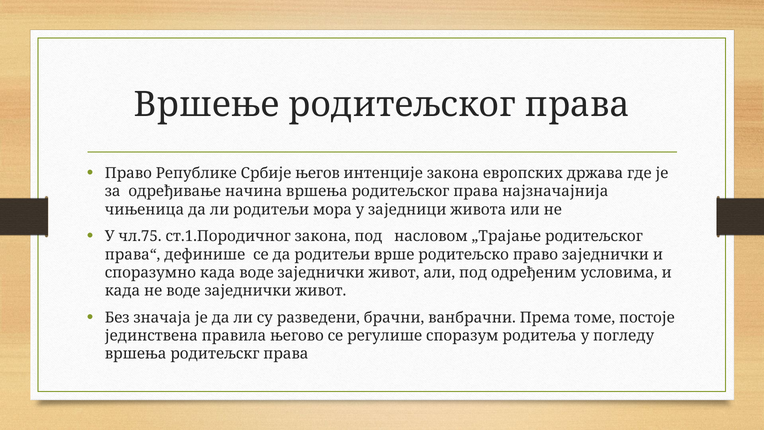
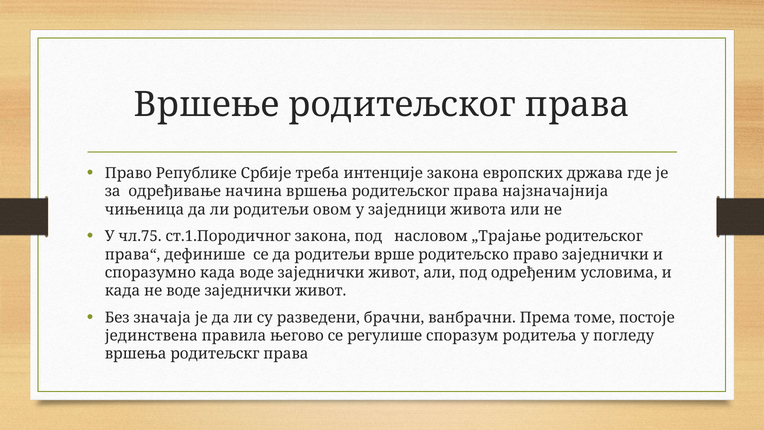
његов: његов -> треба
мора: мора -> овом
